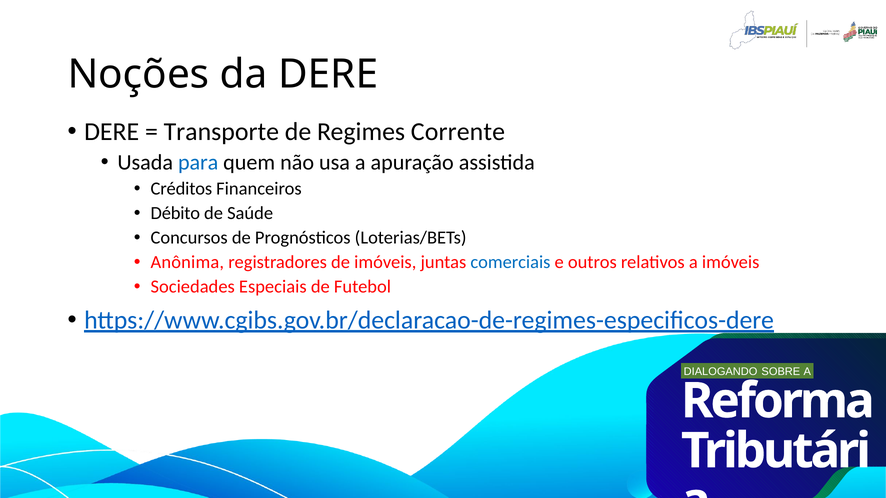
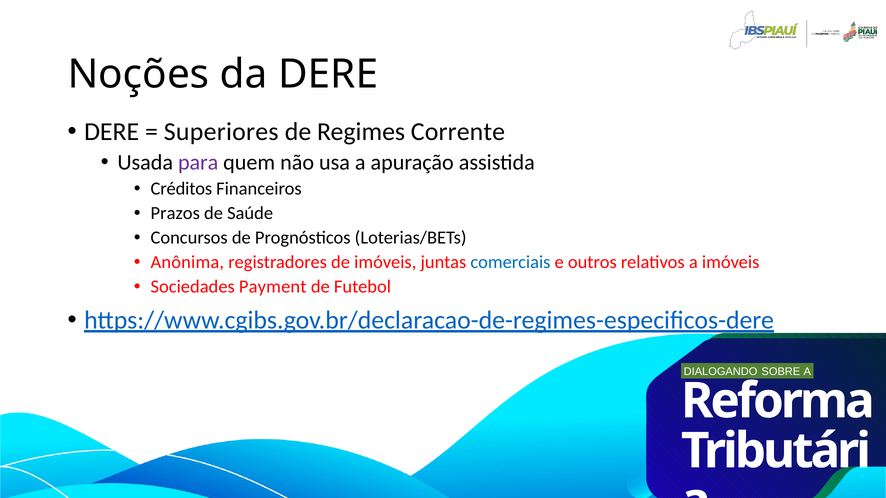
Transporte: Transporte -> Superiores
para colour: blue -> purple
Débito: Débito -> Prazos
Especiais: Especiais -> Payment
